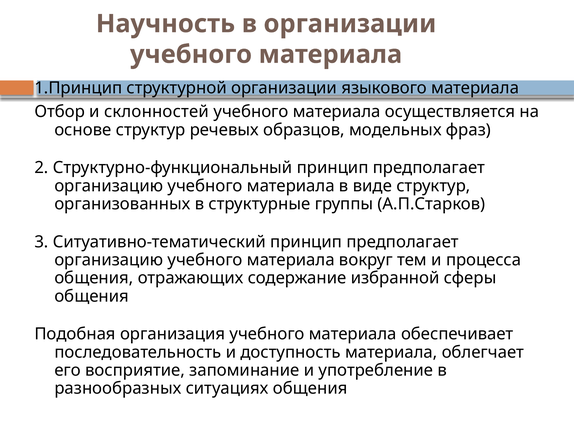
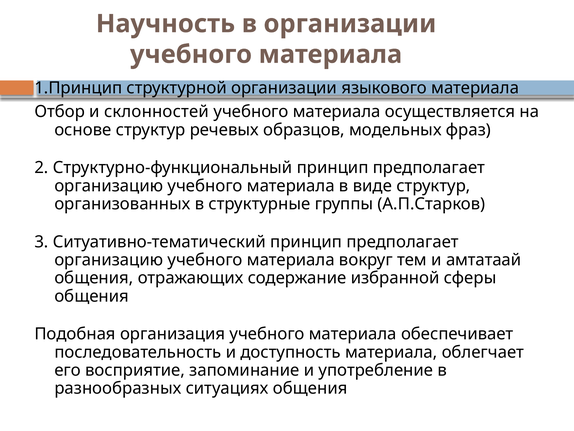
процесса: процесса -> амтатаай
